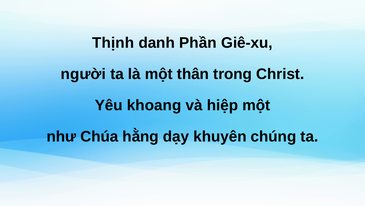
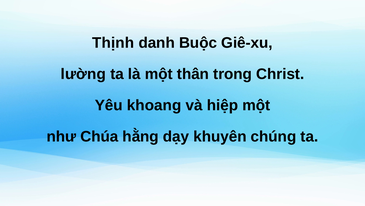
Phần: Phần -> Buộc
người: người -> lường
